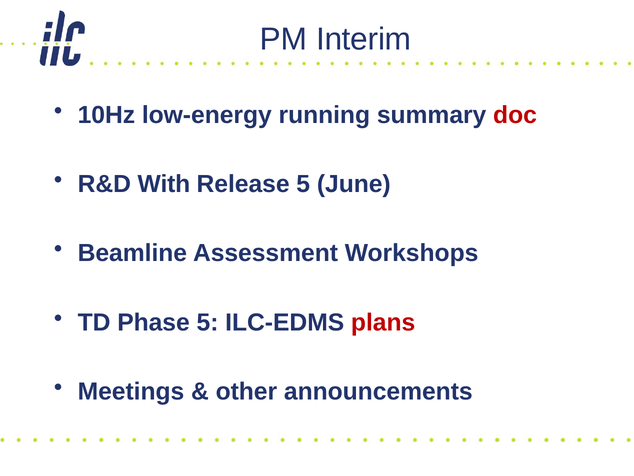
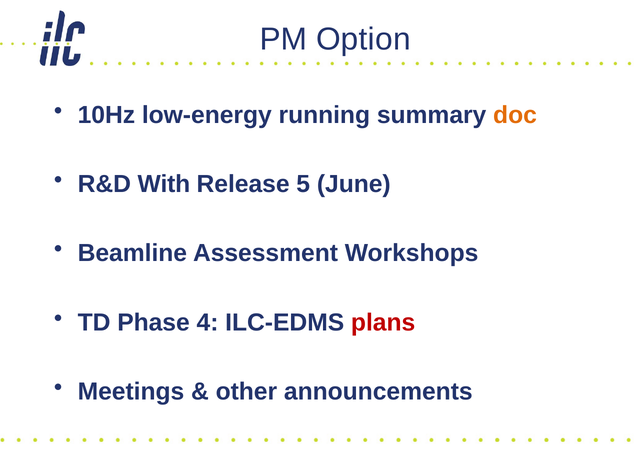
Interim: Interim -> Option
doc colour: red -> orange
Phase 5: 5 -> 4
